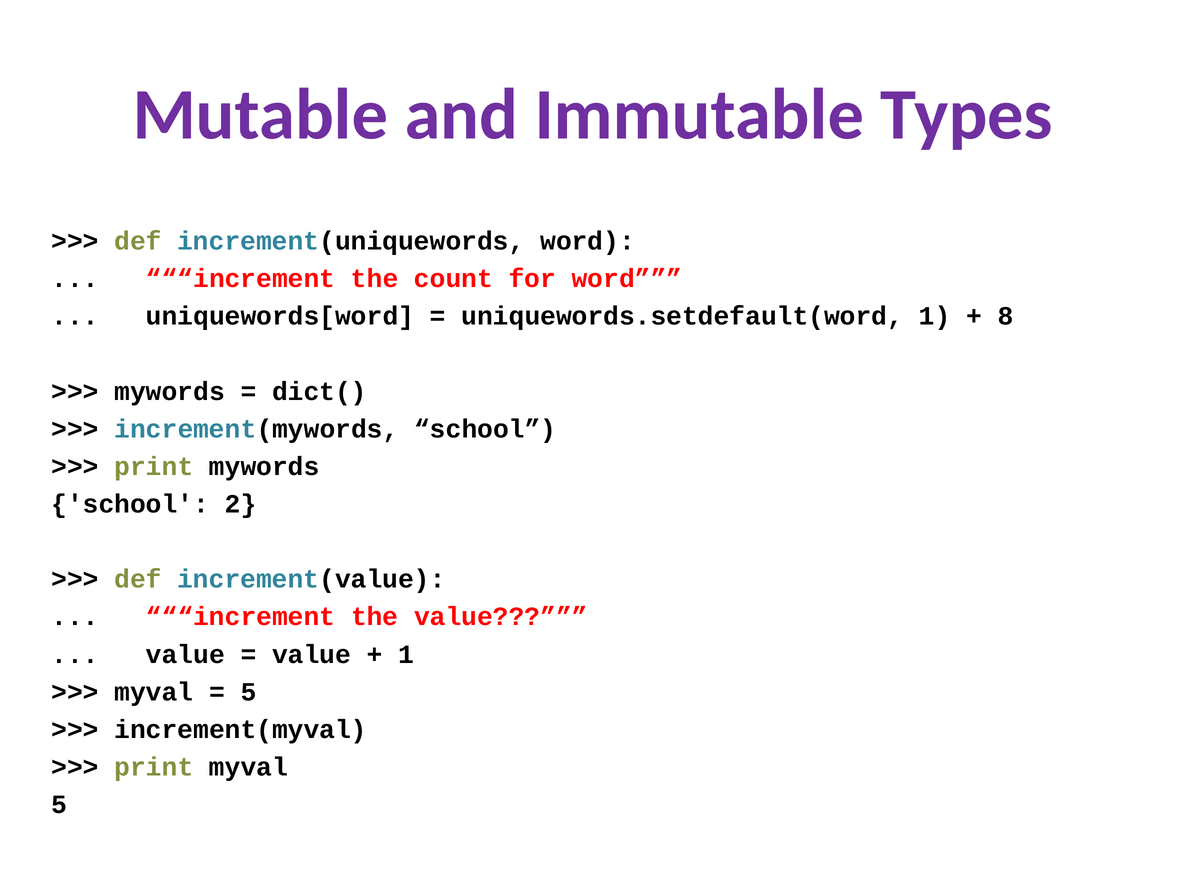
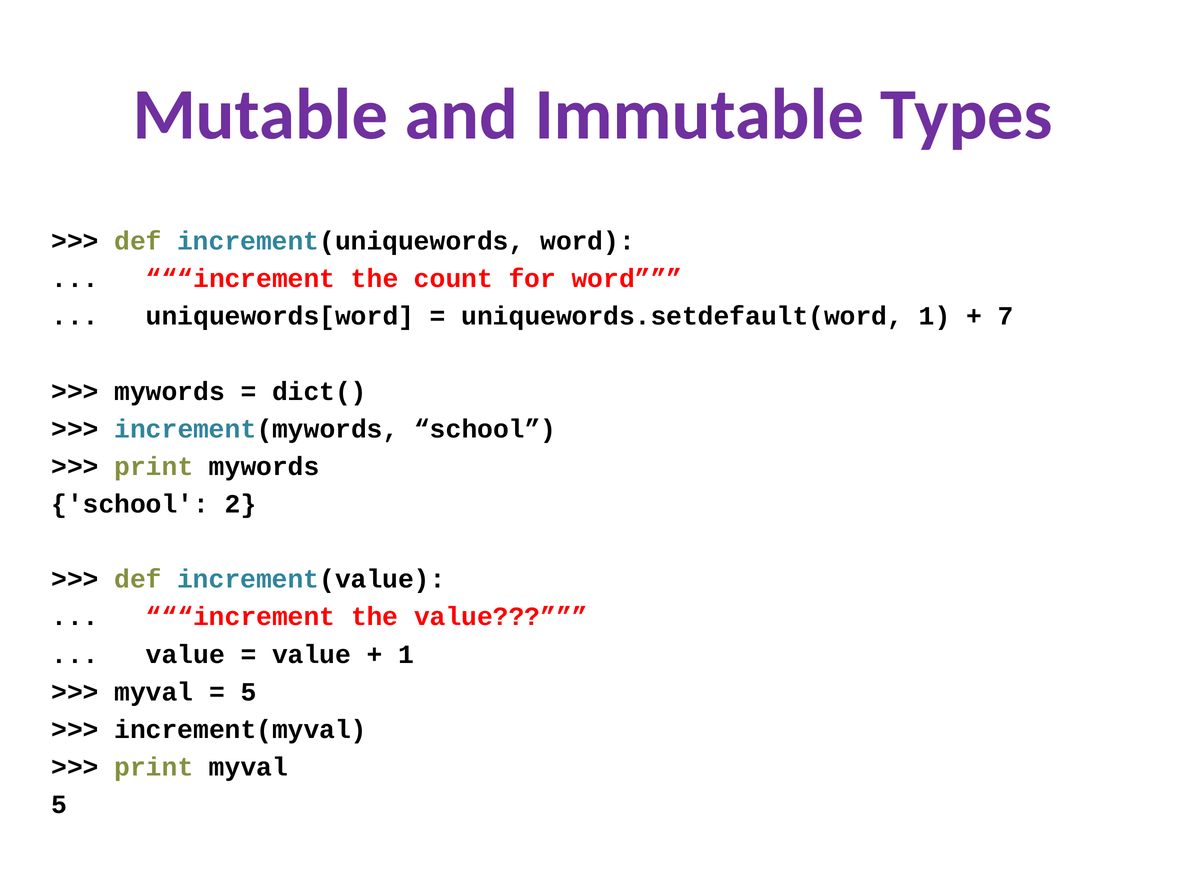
8: 8 -> 7
